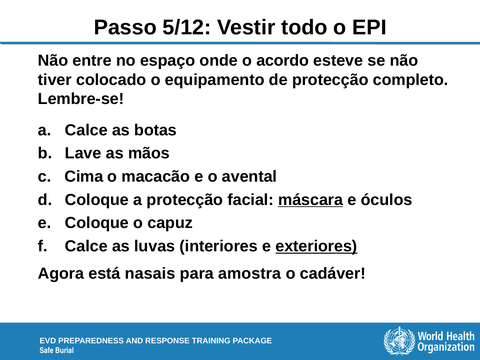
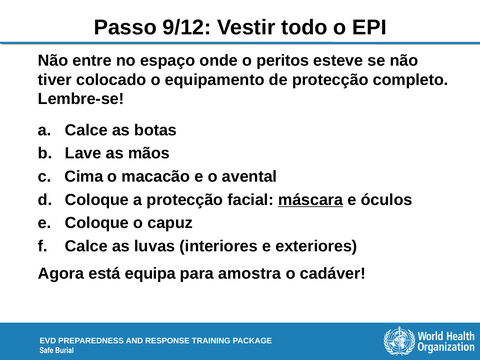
5/12: 5/12 -> 9/12
acordo: acordo -> peritos
exteriores underline: present -> none
nasais: nasais -> equipa
